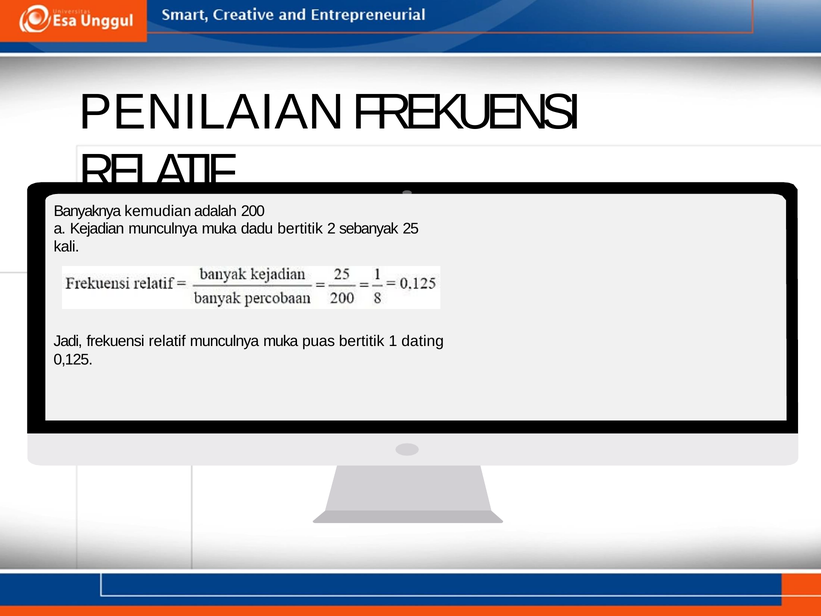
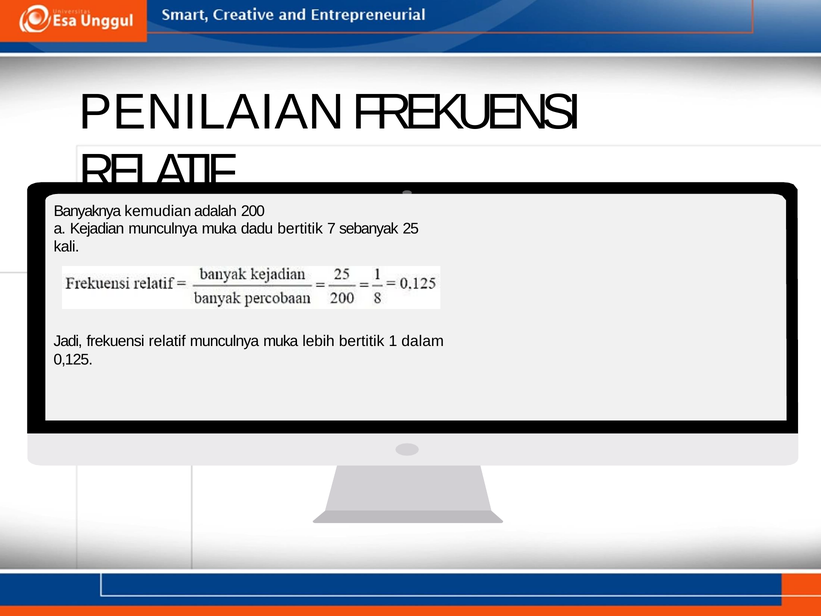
2: 2 -> 7
puas: puas -> lebih
dating: dating -> dalam
